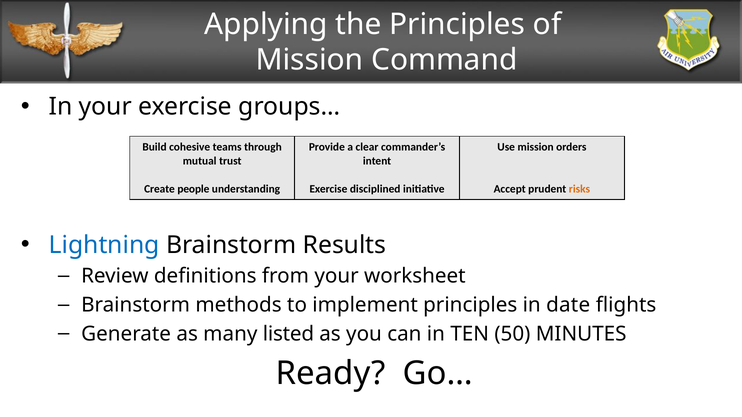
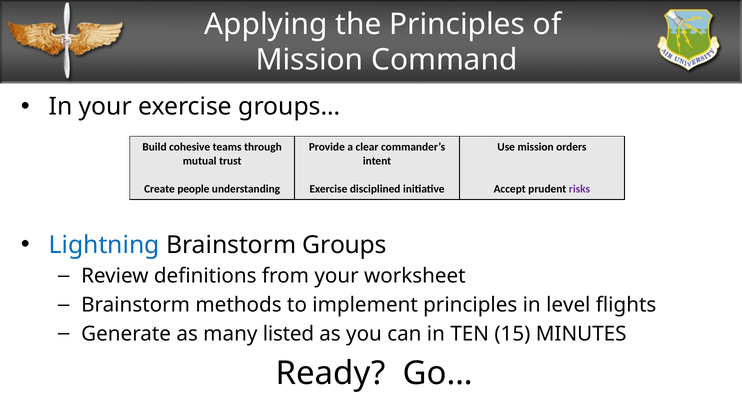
risks colour: orange -> purple
Results: Results -> Groups
date: date -> level
50: 50 -> 15
